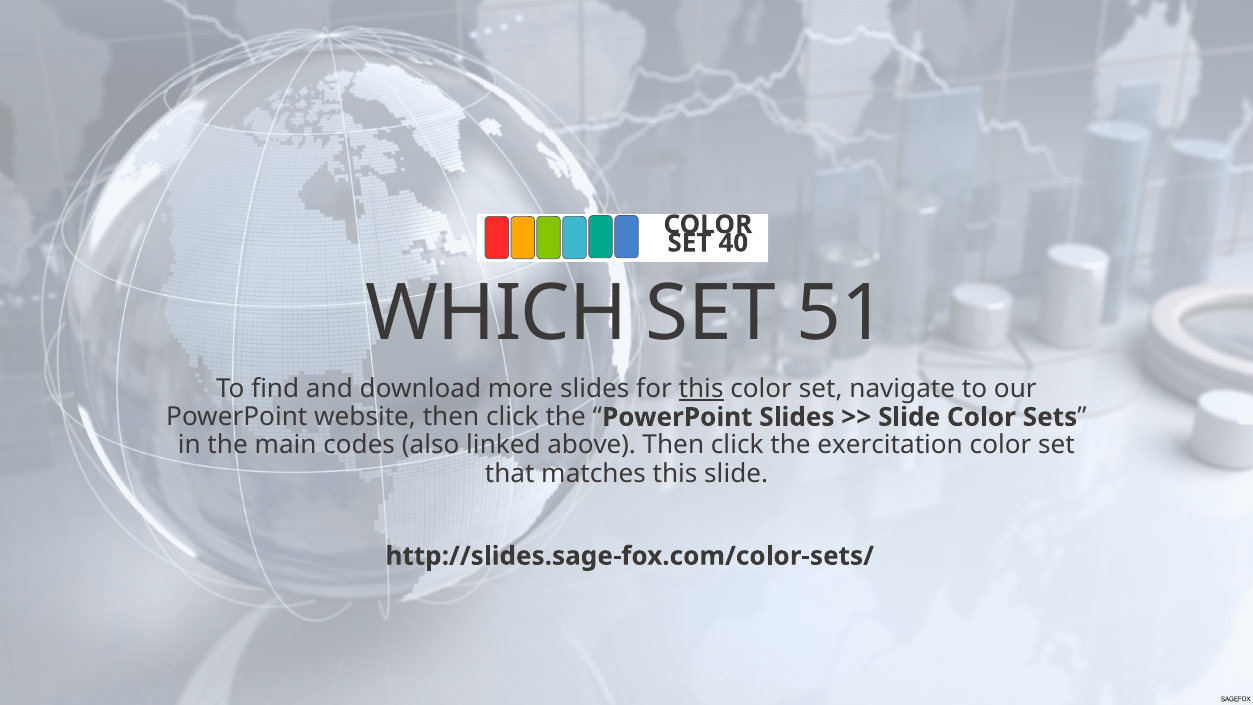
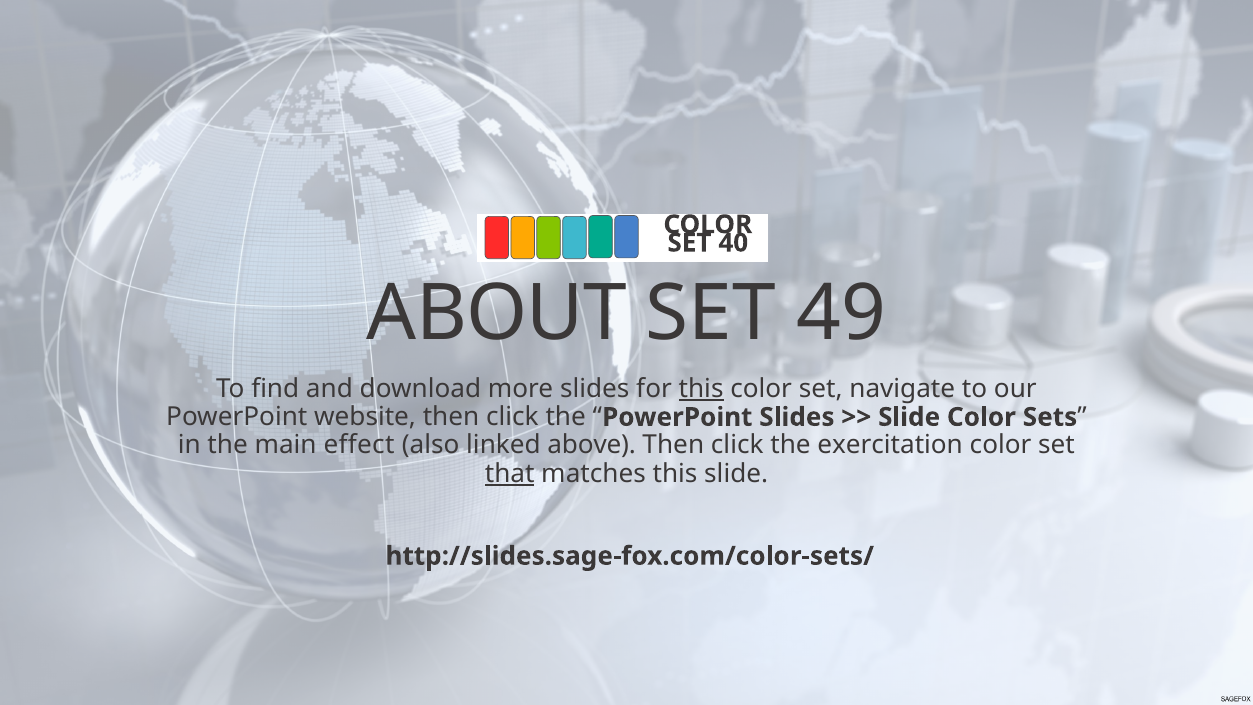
WHICH: WHICH -> ABOUT
51: 51 -> 49
codes: codes -> effect
that underline: none -> present
